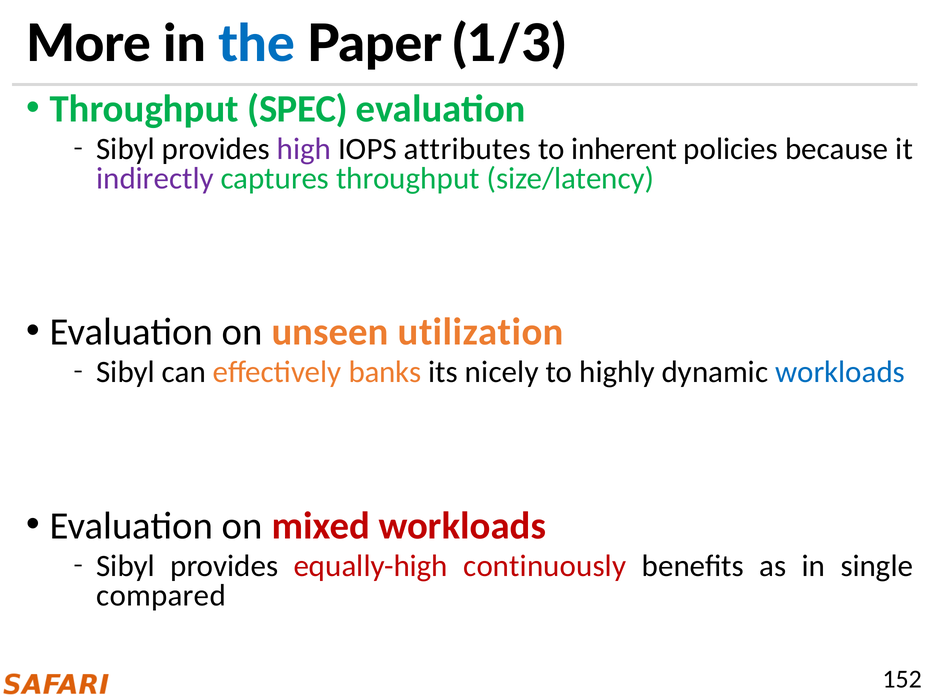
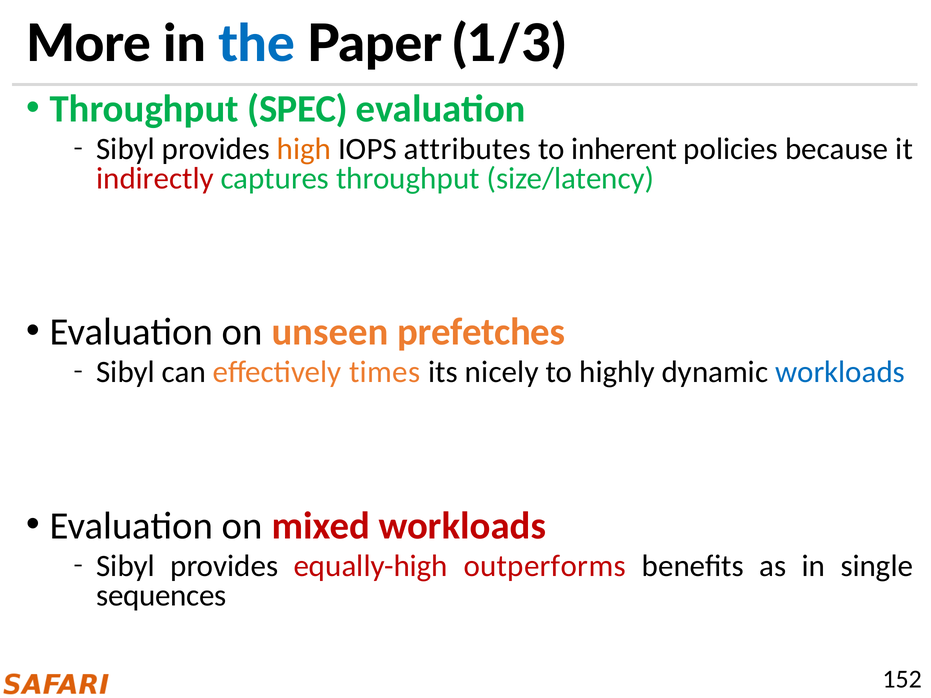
high colour: purple -> orange
indirectly colour: purple -> red
utilization: utilization -> prefetches
banks: banks -> times
continuously: continuously -> outperforms
compared: compared -> sequences
